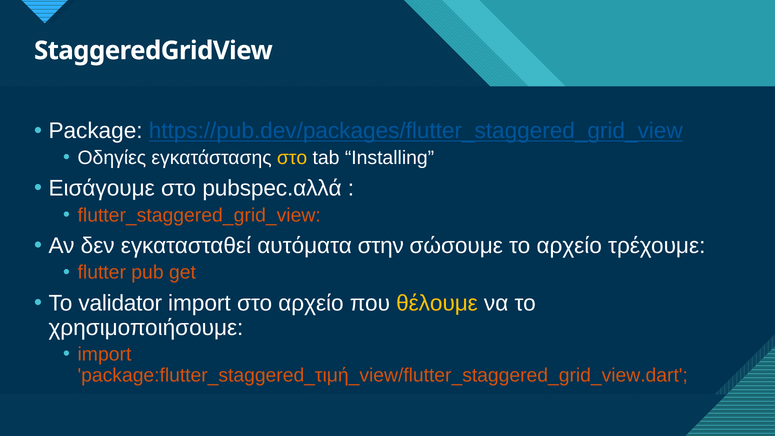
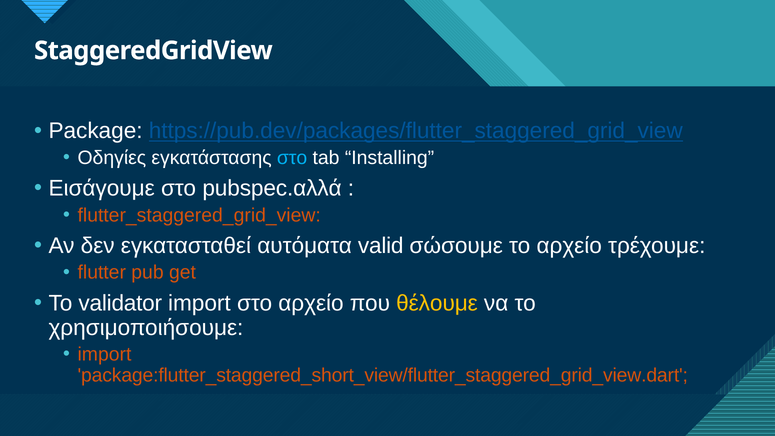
στο at (292, 158) colour: yellow -> light blue
στην: στην -> valid
package:flutter_staggered_τιμή_view/flutter_staggered_grid_view.dart: package:flutter_staggered_τιμή_view/flutter_staggered_grid_view.dart -> package:flutter_staggered_short_view/flutter_staggered_grid_view.dart
